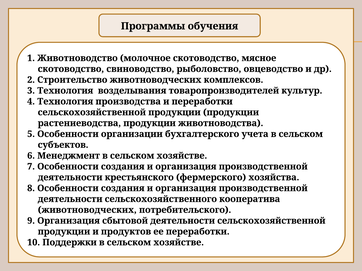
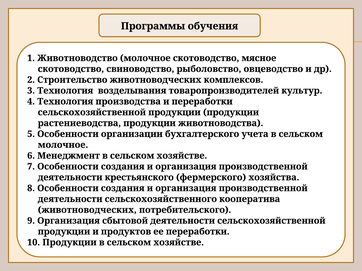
субъектов at (63, 145): субъектов -> молочное
10 Поддержки: Поддержки -> Продукции
